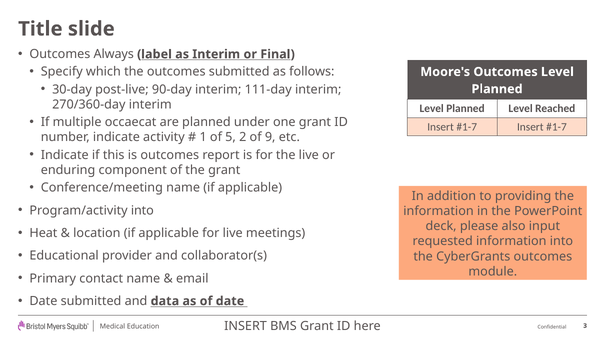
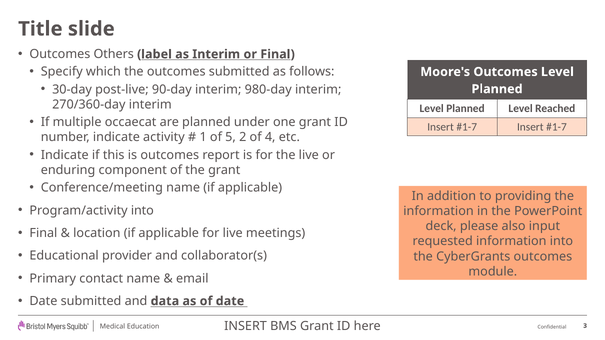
Always: Always -> Others
111-day: 111-day -> 980-day
9: 9 -> 4
Heat at (43, 233): Heat -> Final
